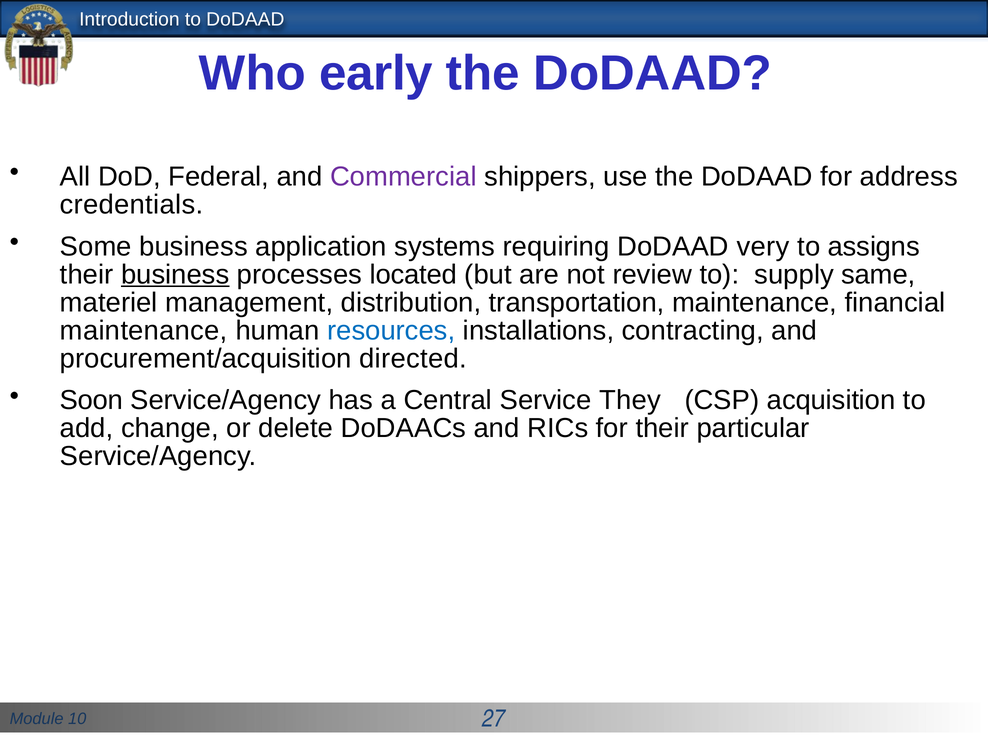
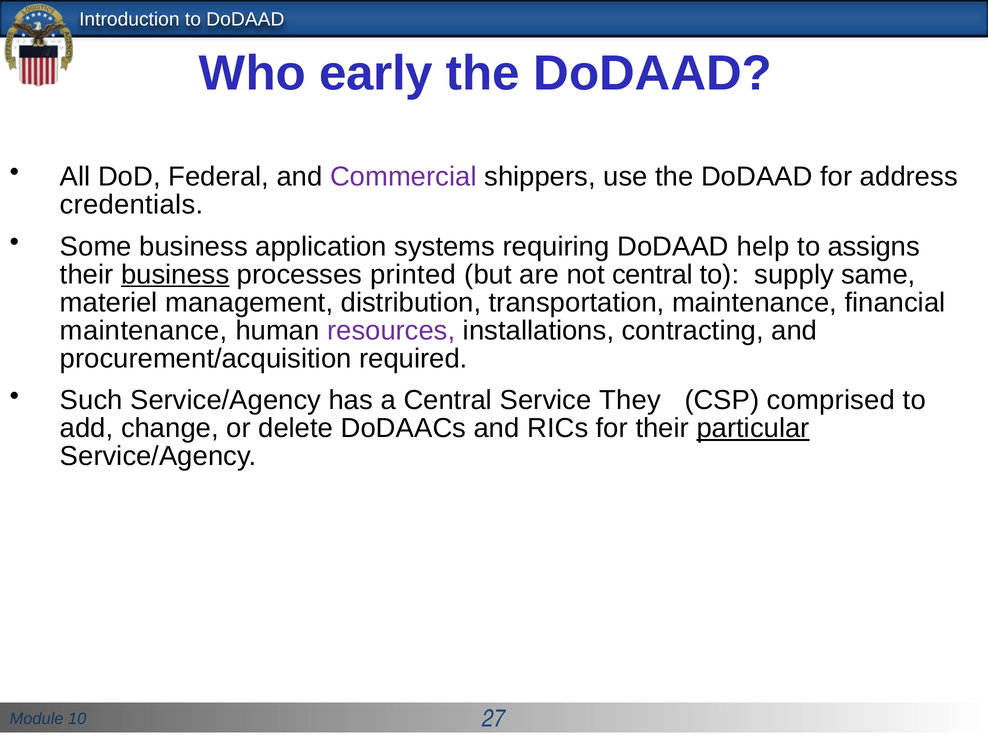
very: very -> help
located: located -> printed
not review: review -> central
resources colour: blue -> purple
directed: directed -> required
Soon: Soon -> Such
acquisition: acquisition -> comprised
particular underline: none -> present
